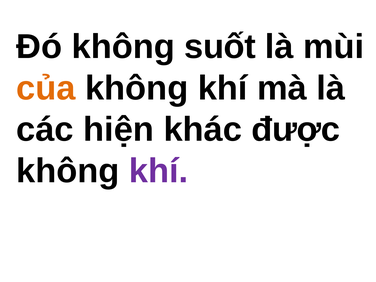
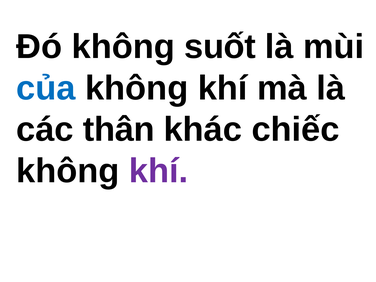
của colour: orange -> blue
hiện: hiện -> thân
được: được -> chiếc
